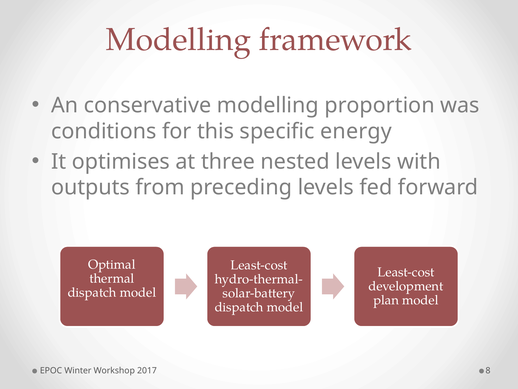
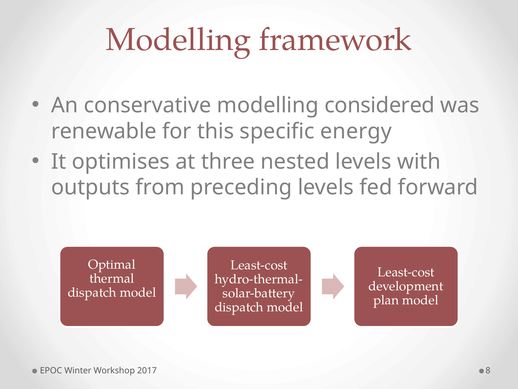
proportion: proportion -> considered
conditions: conditions -> renewable
